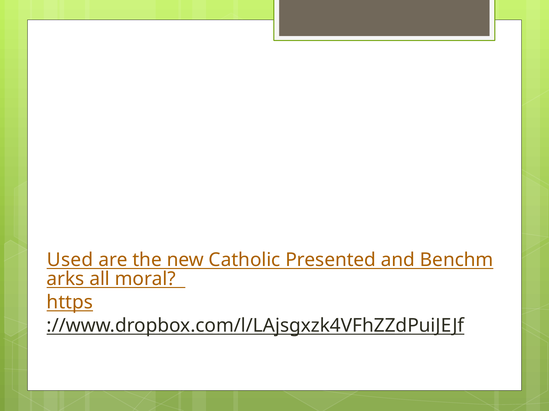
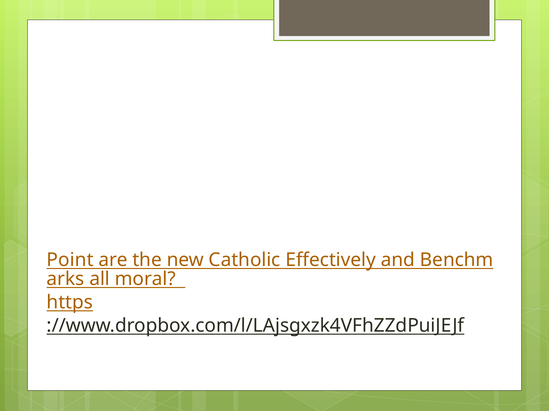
Used: Used -> Point
Presented: Presented -> Effectively
